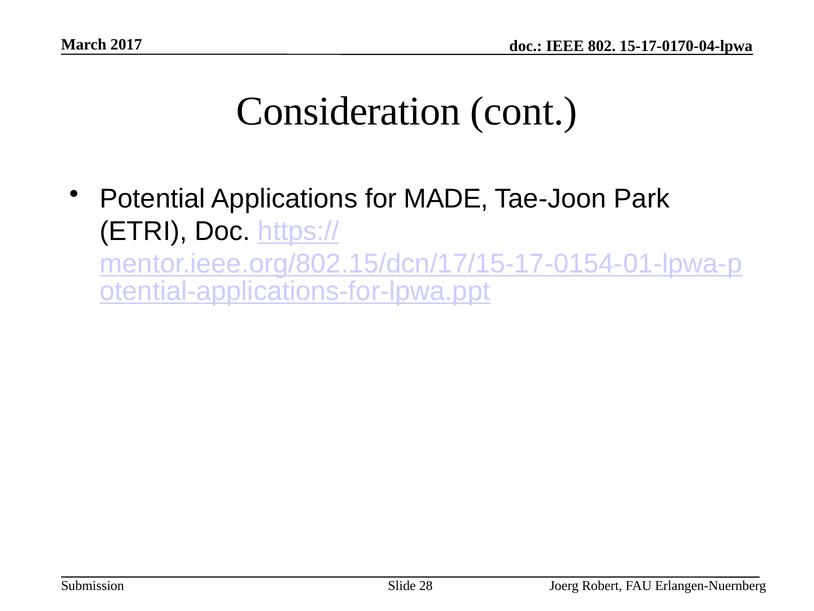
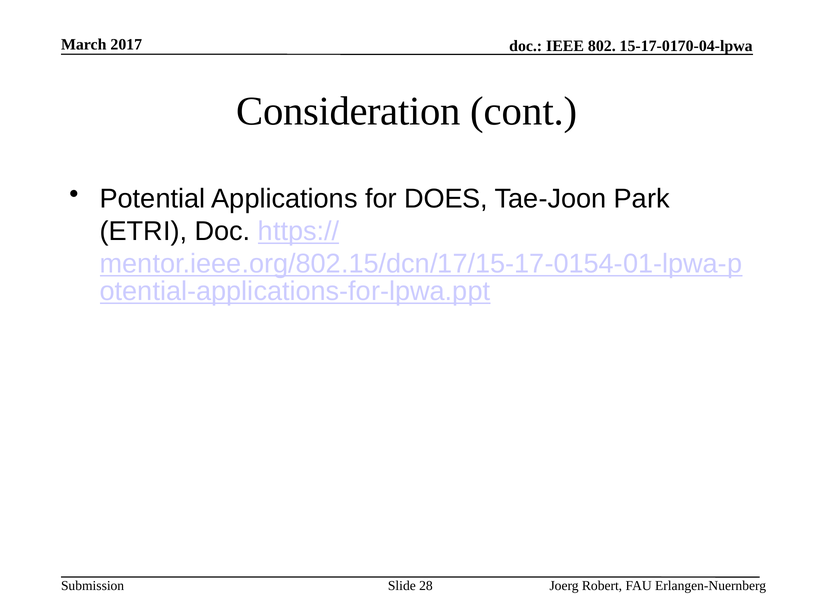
MADE: MADE -> DOES
